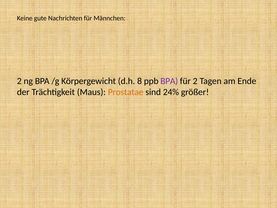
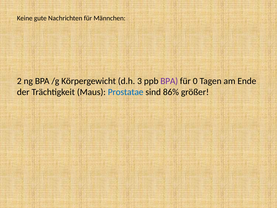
8: 8 -> 3
für 2: 2 -> 0
Prostatae colour: orange -> blue
24%: 24% -> 86%
